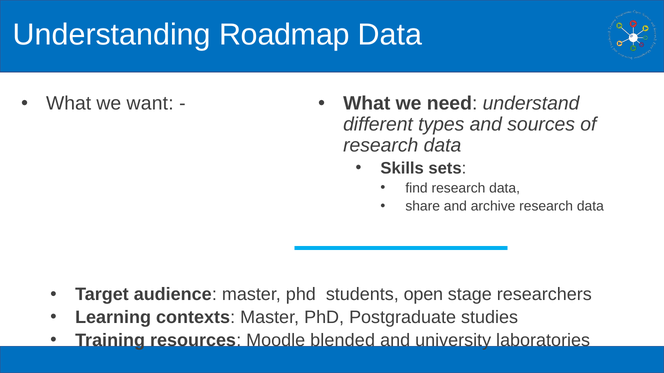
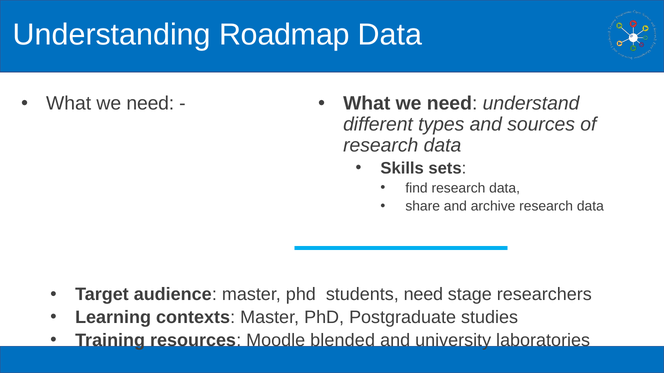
want at (150, 104): want -> need
students open: open -> need
